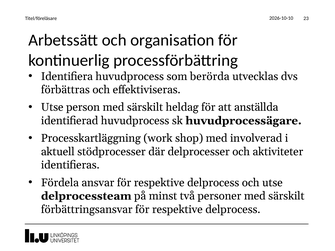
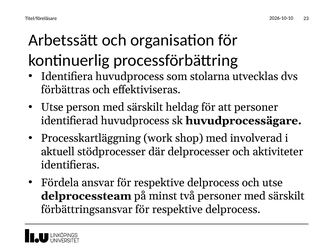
berörda: berörda -> stolarna
att anställda: anställda -> personer
